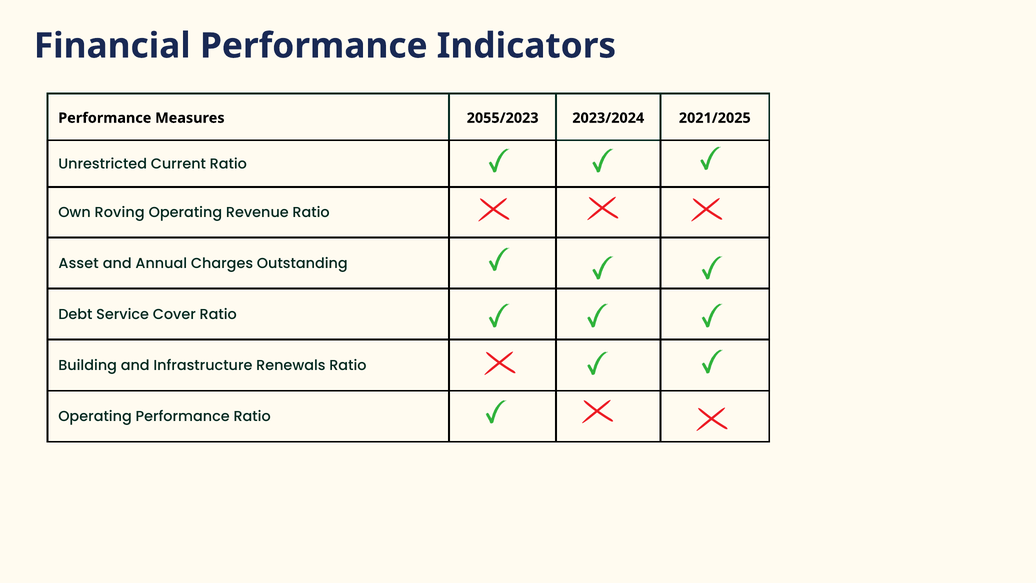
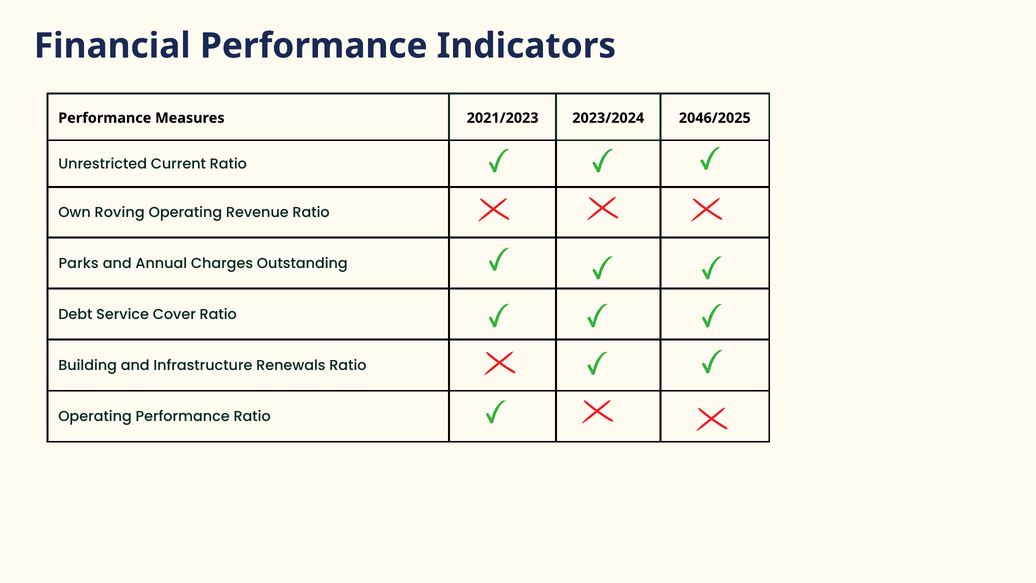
2055/2023: 2055/2023 -> 2021/2023
2021/2025: 2021/2025 -> 2046/2025
Asset: Asset -> Parks
